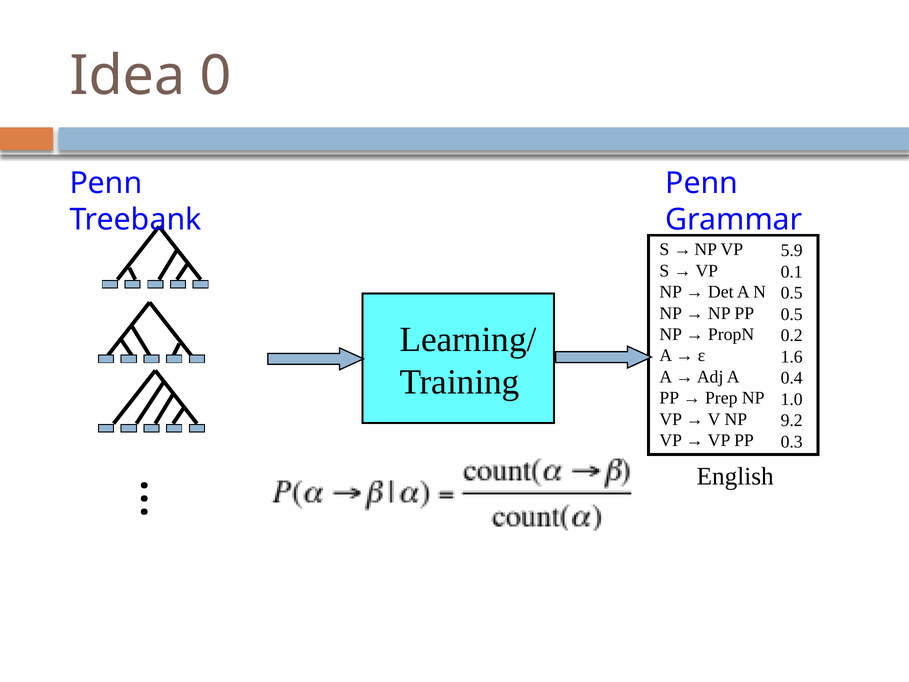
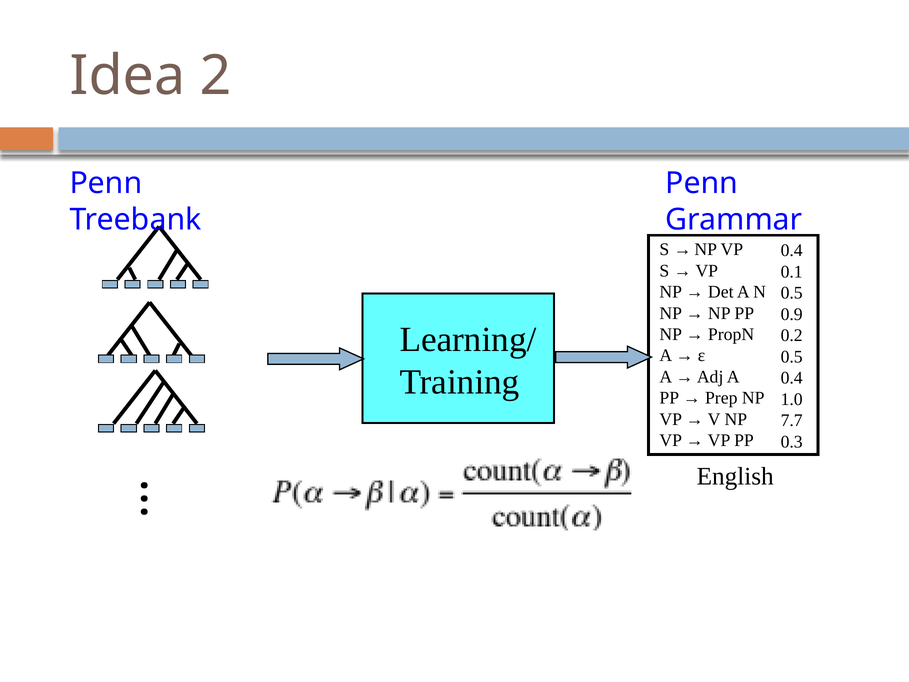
0: 0 -> 2
5.9 at (792, 251): 5.9 -> 0.4
0.5 at (792, 314): 0.5 -> 0.9
1.6 at (792, 357): 1.6 -> 0.5
9.2: 9.2 -> 7.7
